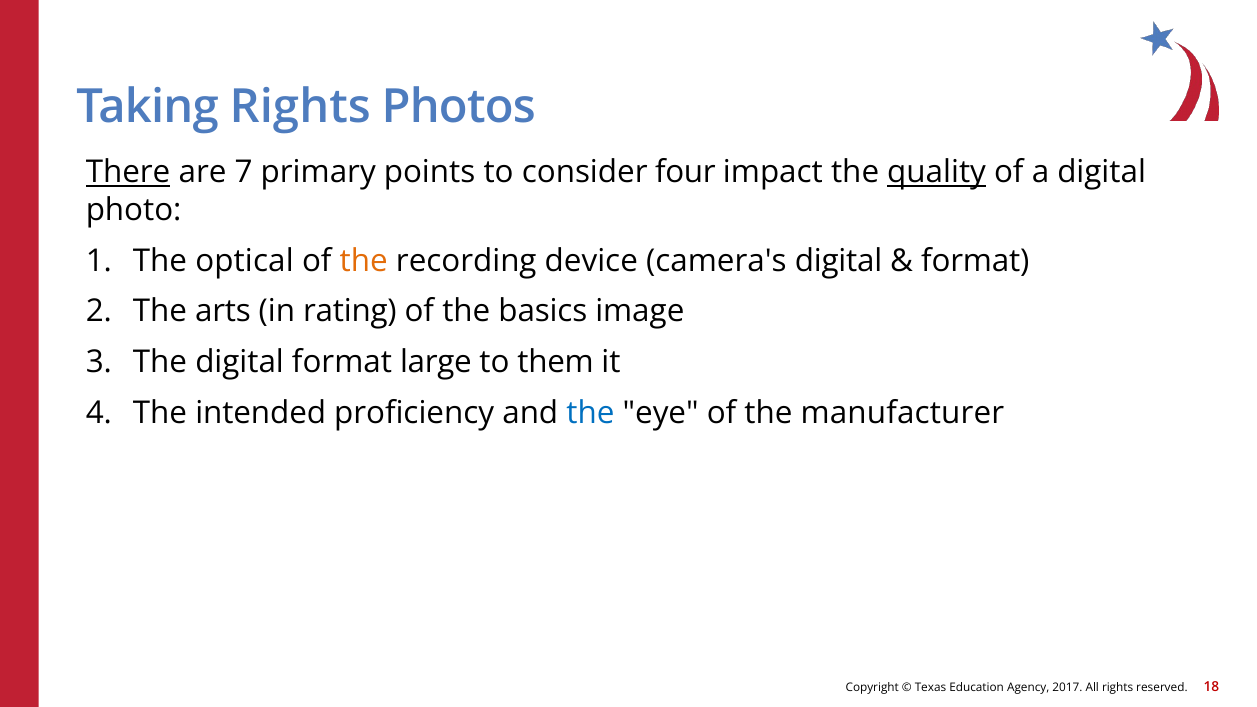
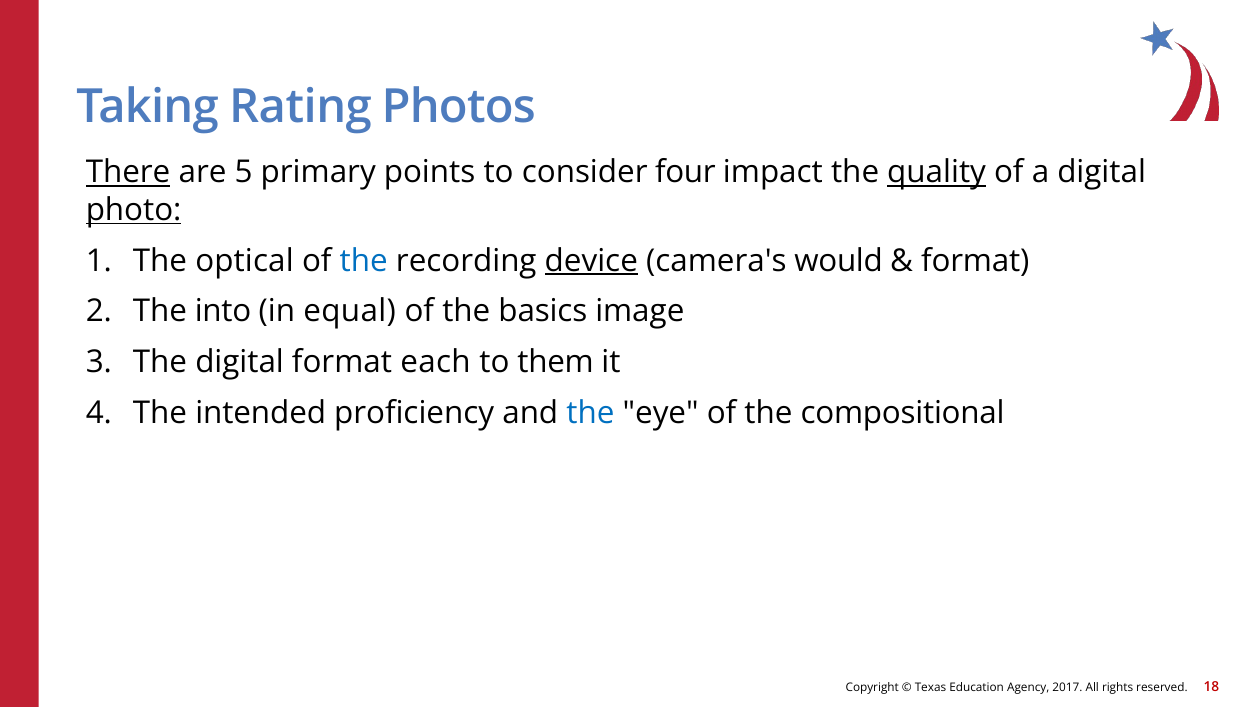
Taking Rights: Rights -> Rating
7: 7 -> 5
photo underline: none -> present
the at (364, 261) colour: orange -> blue
device underline: none -> present
camera's digital: digital -> would
arts: arts -> into
rating: rating -> equal
large: large -> each
manufacturer: manufacturer -> compositional
